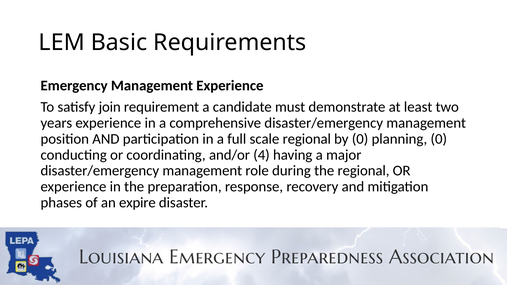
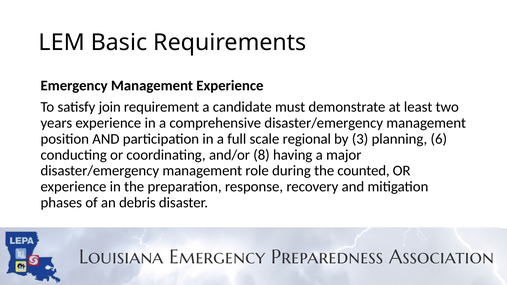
by 0: 0 -> 3
planning 0: 0 -> 6
4: 4 -> 8
the regional: regional -> counted
expire: expire -> debris
